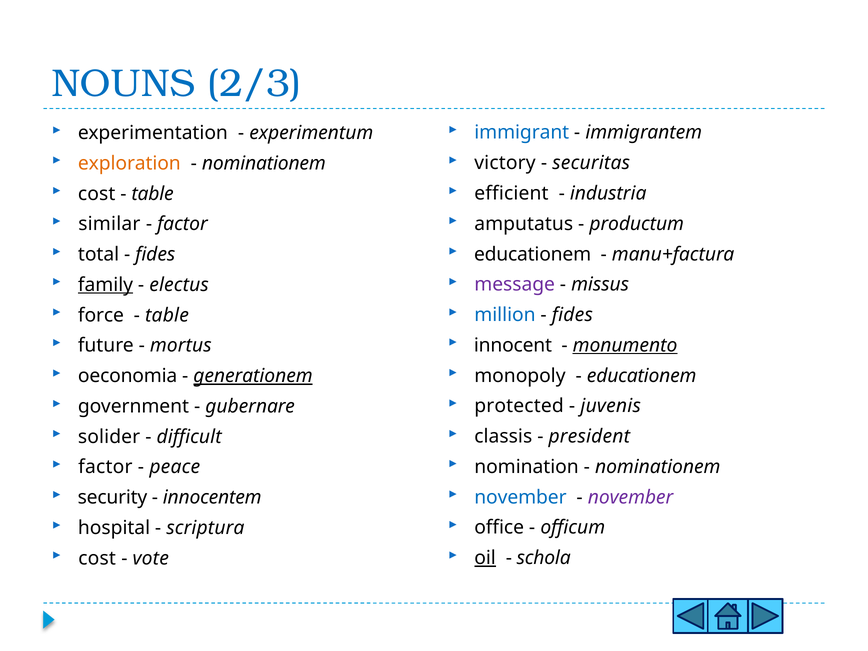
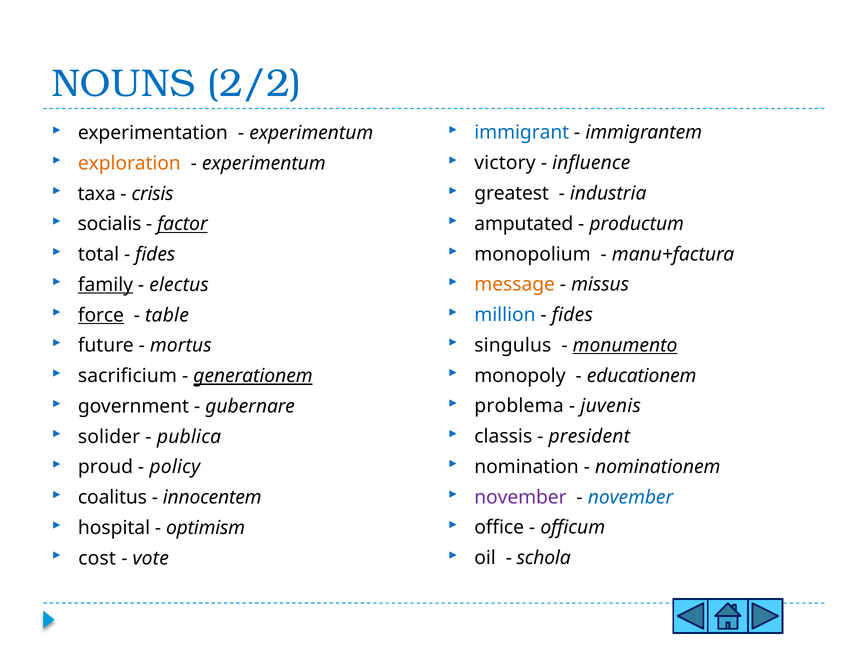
2/3: 2/3 -> 2/2
securitas: securitas -> influence
nominationem at (264, 163): nominationem -> experimentum
efficient: efficient -> greatest
cost at (97, 194): cost -> taxa
table at (153, 194): table -> crisis
amputatus: amputatus -> amputated
similar: similar -> socialis
factor at (182, 224) underline: none -> present
educationem at (533, 254): educationem -> monopolium
message colour: purple -> orange
force underline: none -> present
innocent: innocent -> singulus
oeconomia: oeconomia -> sacrificium
protected: protected -> problema
difficult: difficult -> publica
factor at (105, 467): factor -> proud
peace: peace -> policy
november at (520, 497) colour: blue -> purple
november at (631, 497) colour: purple -> blue
security: security -> coalitus
scriptura: scriptura -> optimism
oil underline: present -> none
